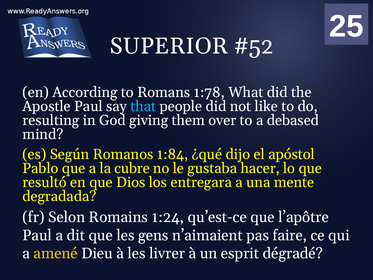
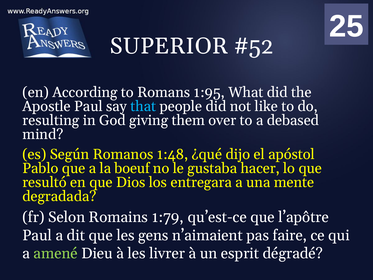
1:78: 1:78 -> 1:95
1:84: 1:84 -> 1:48
cubre: cubre -> boeuf
1:24: 1:24 -> 1:79
amené colour: yellow -> light green
